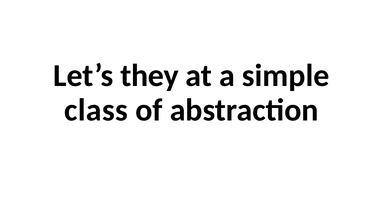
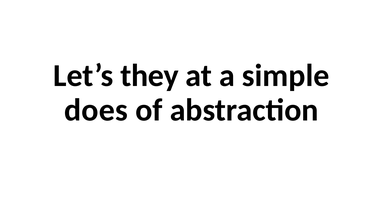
class: class -> does
